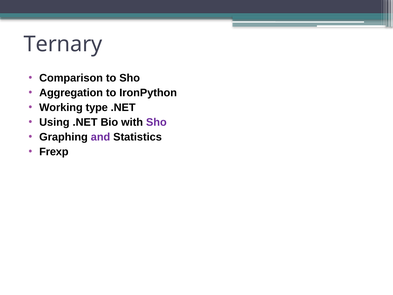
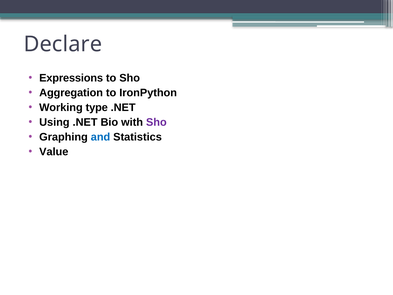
Ternary: Ternary -> Declare
Comparison: Comparison -> Expressions
and colour: purple -> blue
Frexp: Frexp -> Value
